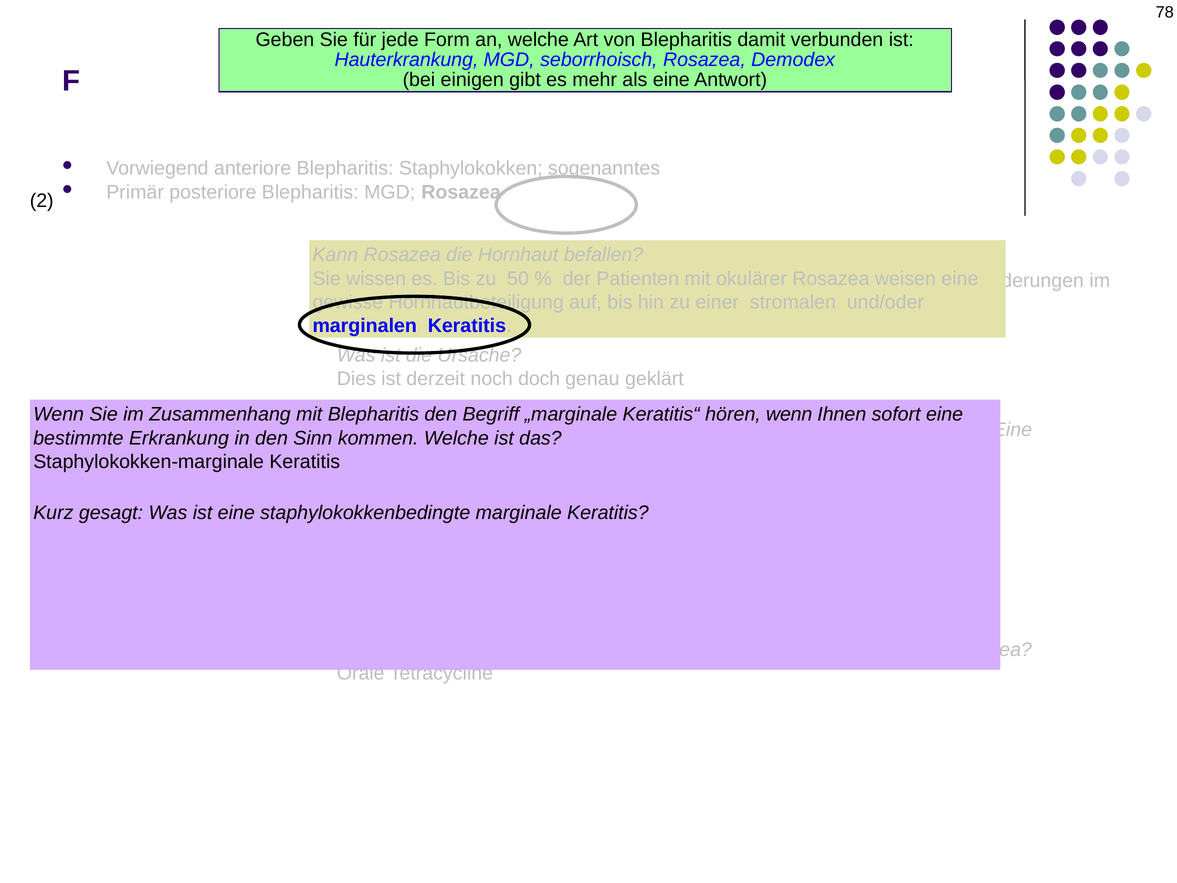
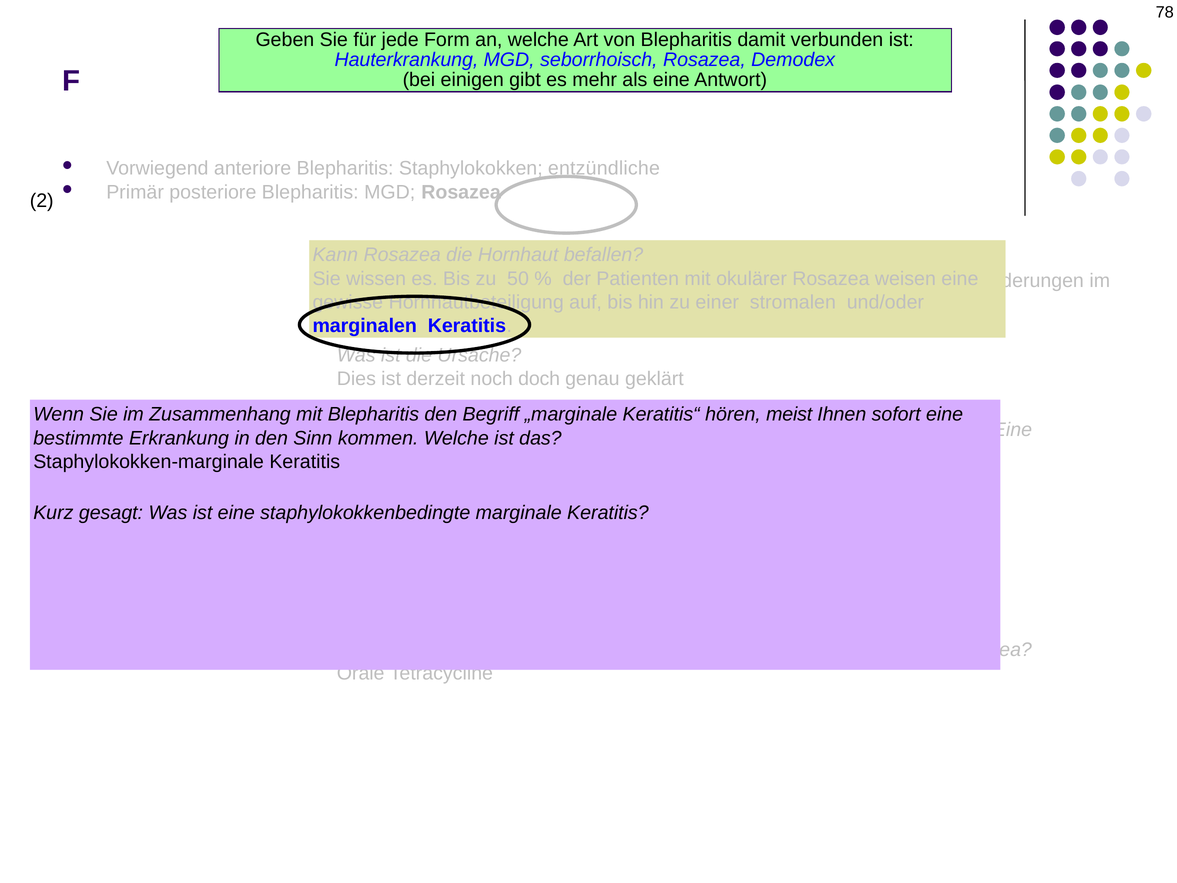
Staphylokokken sogenanntes: sogenanntes -> entzündliche
hören wenn: wenn -> meist
